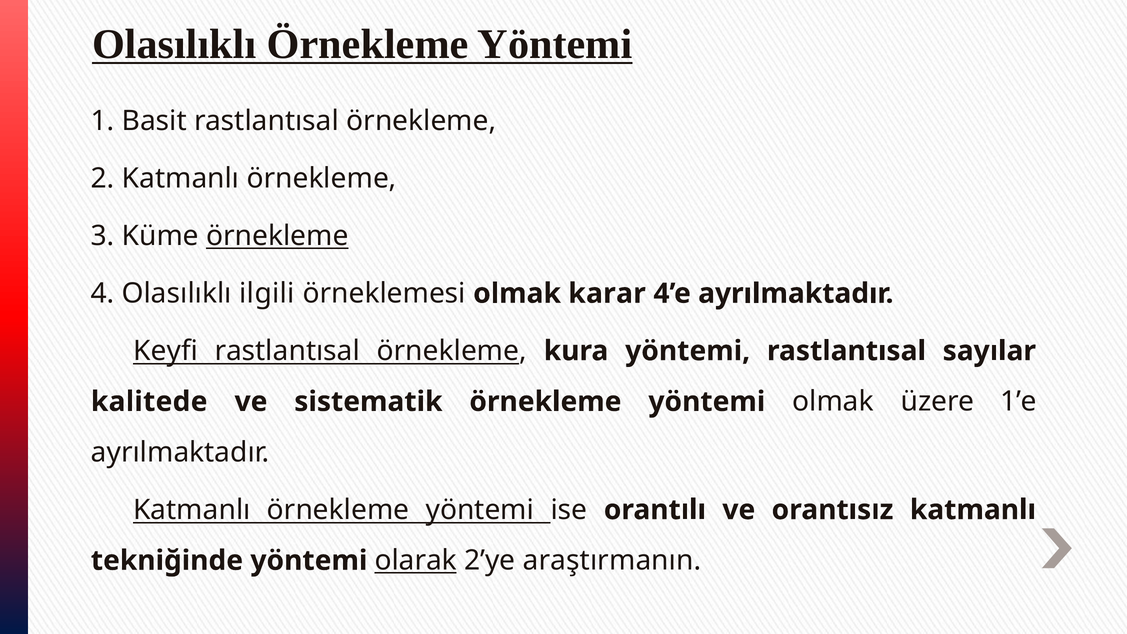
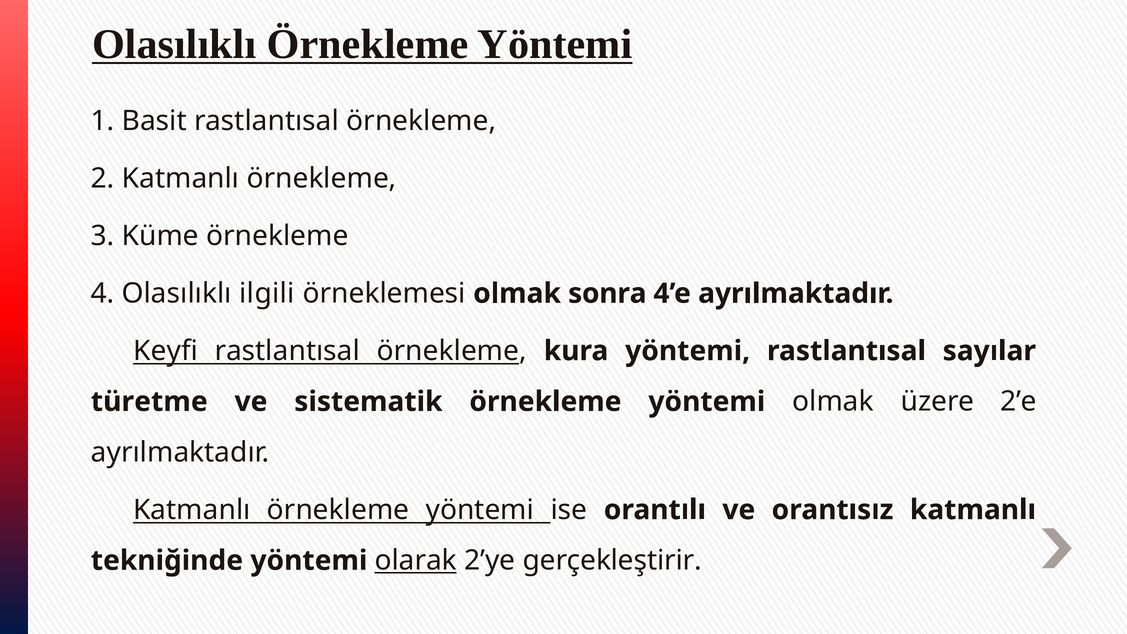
örnekleme at (277, 236) underline: present -> none
karar: karar -> sonra
kalitede: kalitede -> türetme
1’e: 1’e -> 2’e
araştırmanın: araştırmanın -> gerçekleştirir
